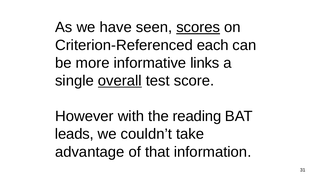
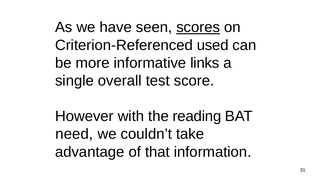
each: each -> used
overall underline: present -> none
leads: leads -> need
